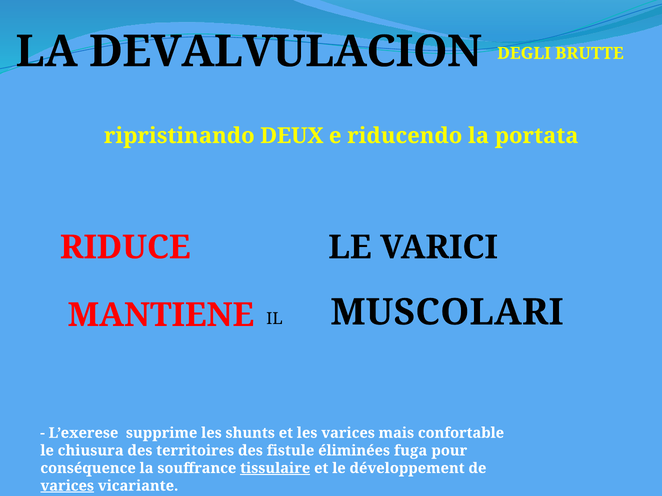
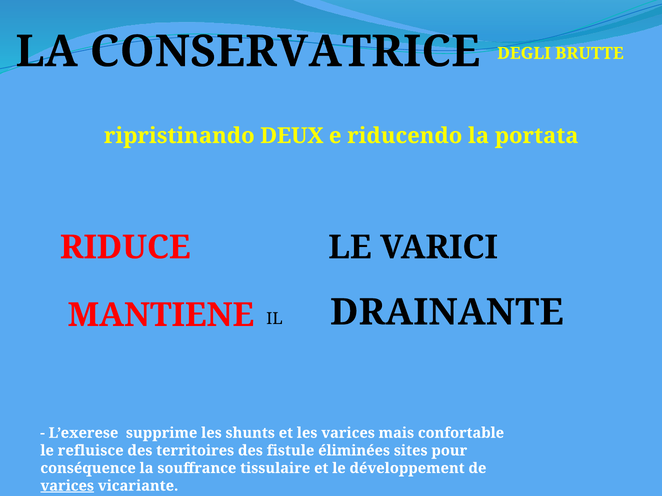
DEVALVULACION: DEVALVULACION -> CONSERVATRICE
MUSCOLARI: MUSCOLARI -> DRAINANTE
chiusura: chiusura -> refluisce
fuga: fuga -> sites
tissulaire underline: present -> none
